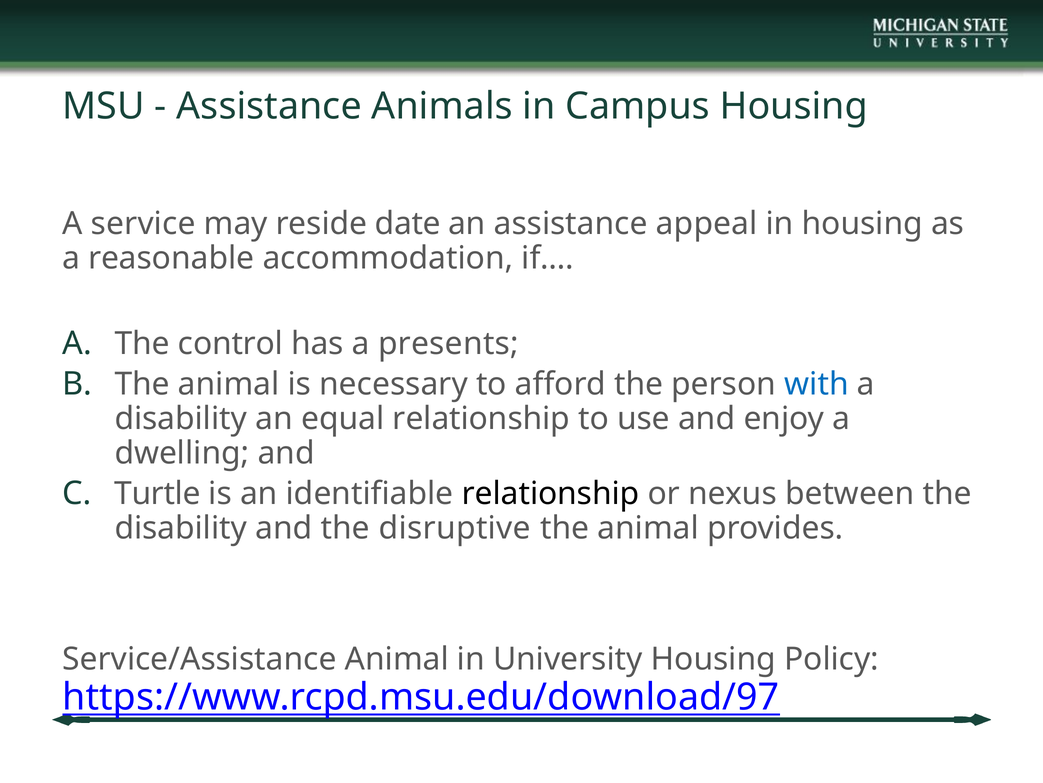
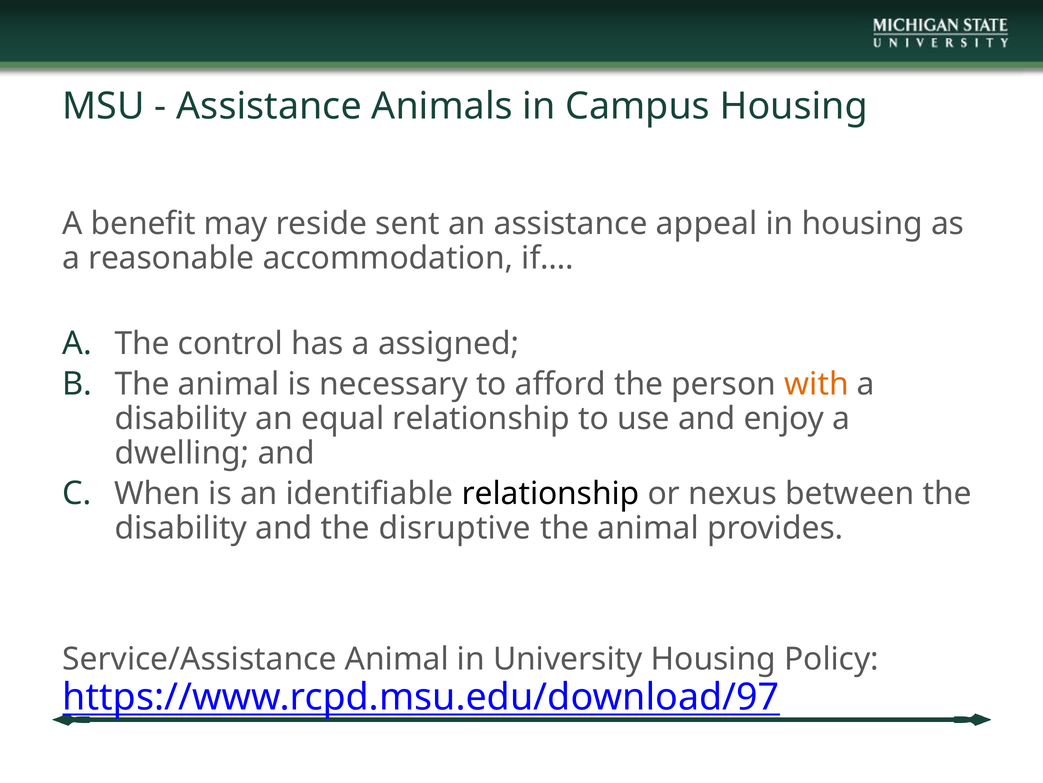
service: service -> benefit
date: date -> sent
presents: presents -> assigned
with colour: blue -> orange
Turtle: Turtle -> When
